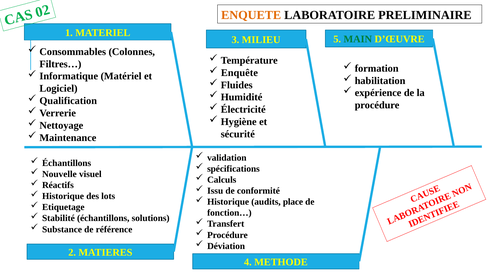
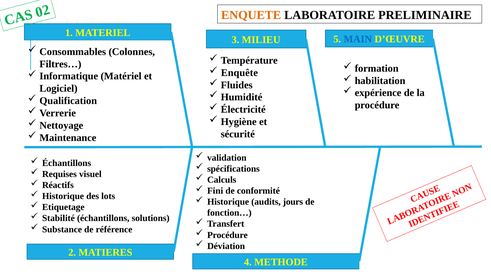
MAIN colour: green -> blue
Nouvelle: Nouvelle -> Requises
Issu: Issu -> Fini
place: place -> jours
